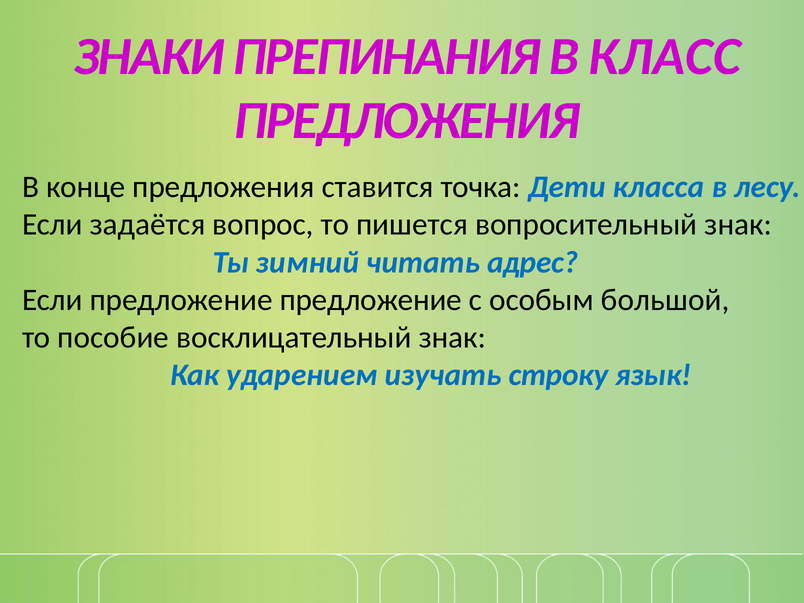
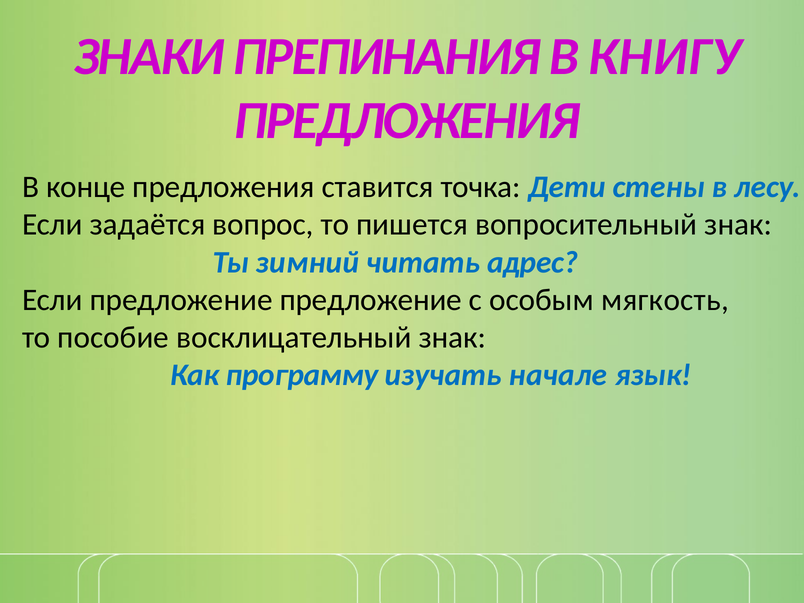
КЛАСС: КЛАСС -> КНИГУ
класса: класса -> стены
большой: большой -> мягкость
ударением: ударением -> программу
строку: строку -> начале
